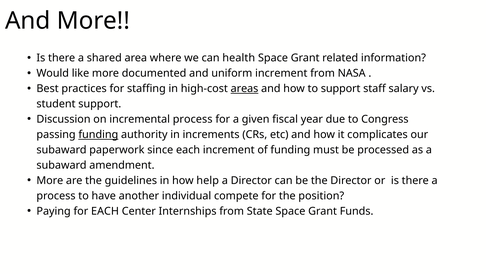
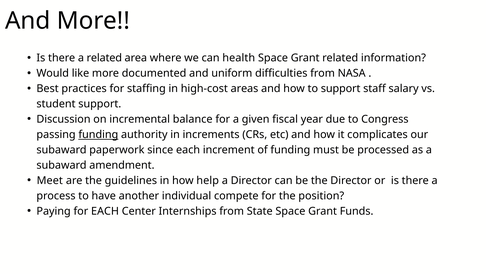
a shared: shared -> related
uniform increment: increment -> difficulties
areas underline: present -> none
incremental process: process -> balance
More at (50, 180): More -> Meet
